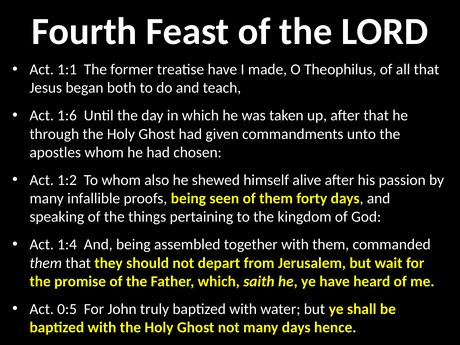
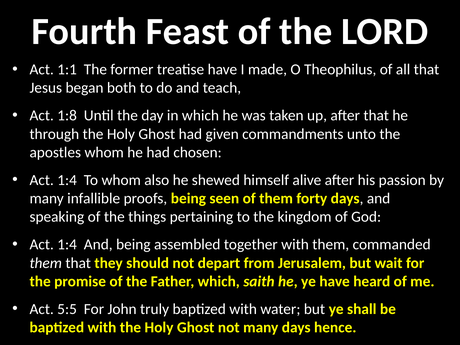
1:6: 1:6 -> 1:8
1:2 at (67, 180): 1:2 -> 1:4
0:5: 0:5 -> 5:5
